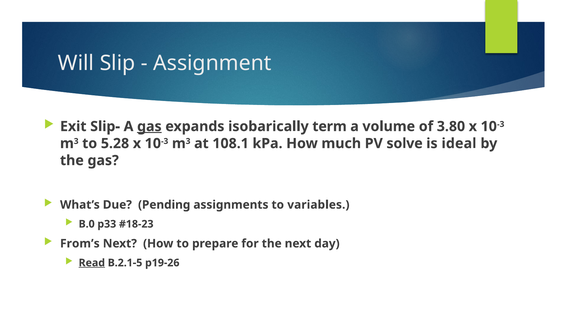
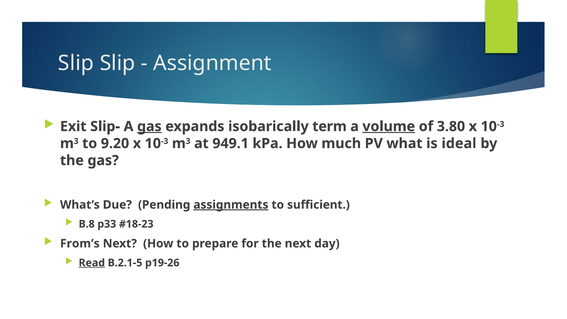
Will at (76, 63): Will -> Slip
volume underline: none -> present
5.28: 5.28 -> 9.20
108.1: 108.1 -> 949.1
solve: solve -> what
assignments underline: none -> present
variables: variables -> sufficient
B.0: B.0 -> B.8
